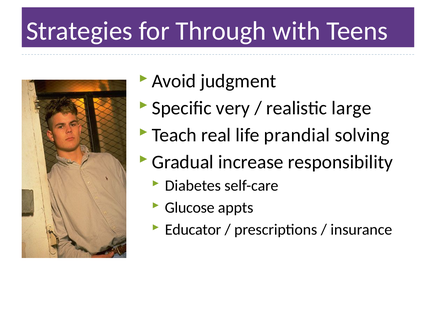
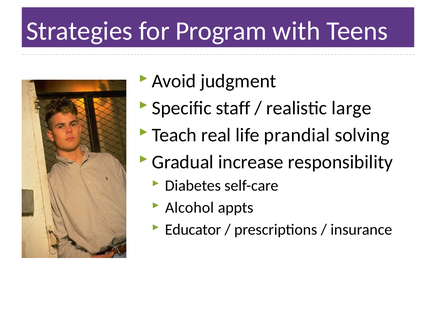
Through: Through -> Program
very: very -> staff
Glucose: Glucose -> Alcohol
